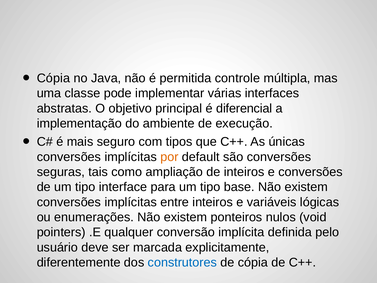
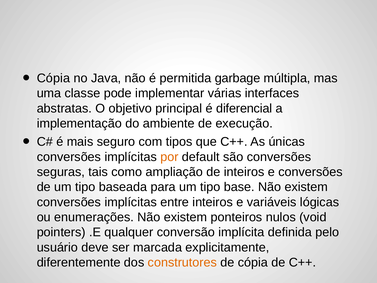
controle: controle -> garbage
interface: interface -> baseada
construtores colour: blue -> orange
